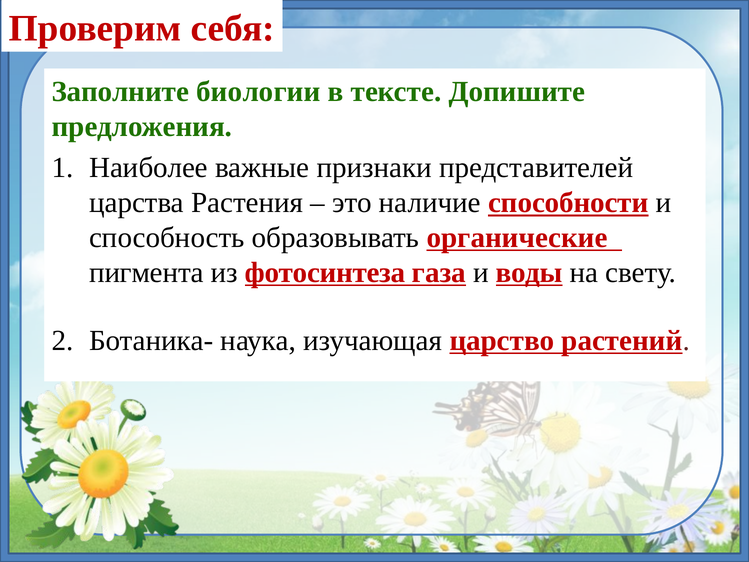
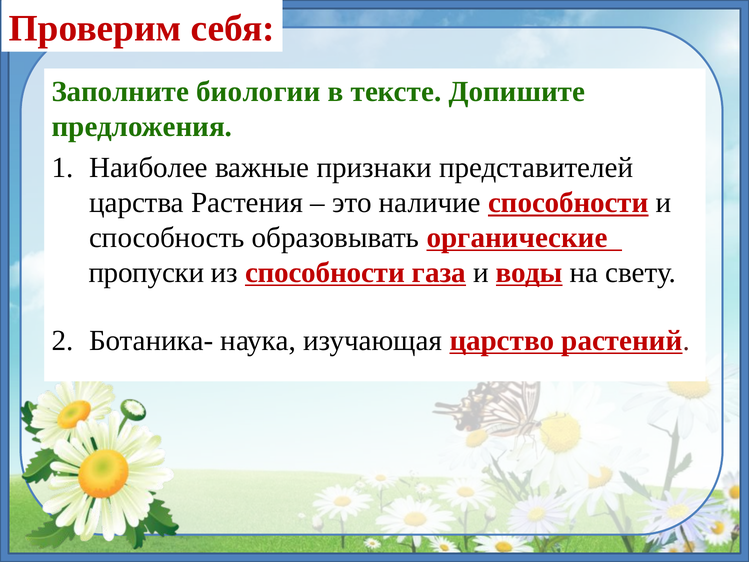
пигмента: пигмента -> пропуски
из фотосинтеза: фотосинтеза -> способности
